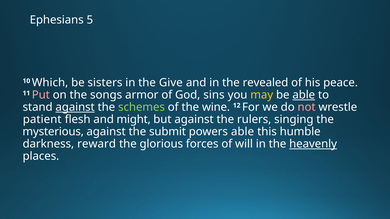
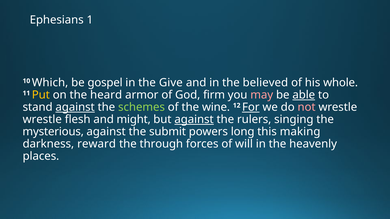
5: 5 -> 1
sisters: sisters -> gospel
revealed: revealed -> believed
peace: peace -> whole
Put colour: pink -> yellow
songs: songs -> heard
sins: sins -> firm
may colour: yellow -> pink
For underline: none -> present
patient at (42, 120): patient -> wrestle
against at (194, 120) underline: none -> present
powers able: able -> long
humble: humble -> making
glorious: glorious -> through
heavenly underline: present -> none
